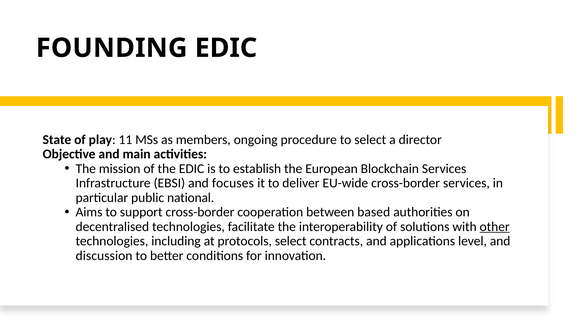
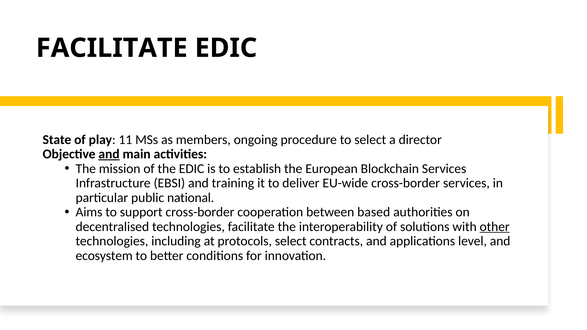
FOUNDING at (112, 48): FOUNDING -> FACILITATE
and at (109, 154) underline: none -> present
focuses: focuses -> training
discussion: discussion -> ecosystem
